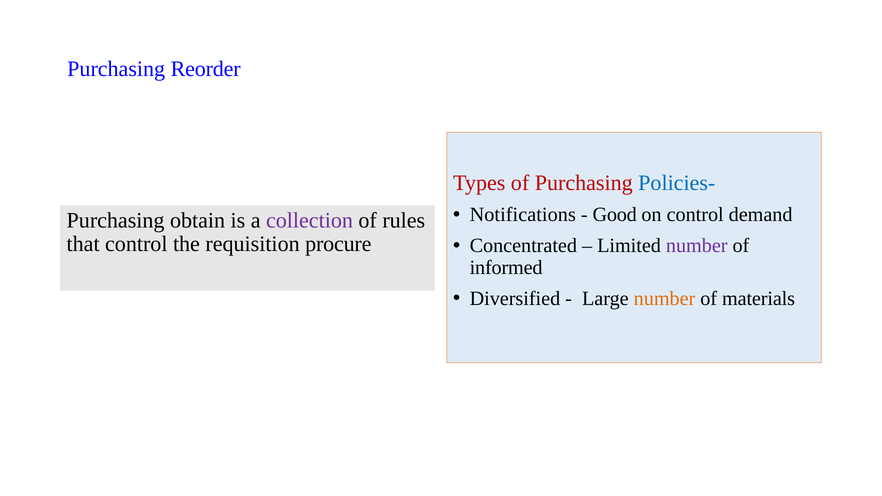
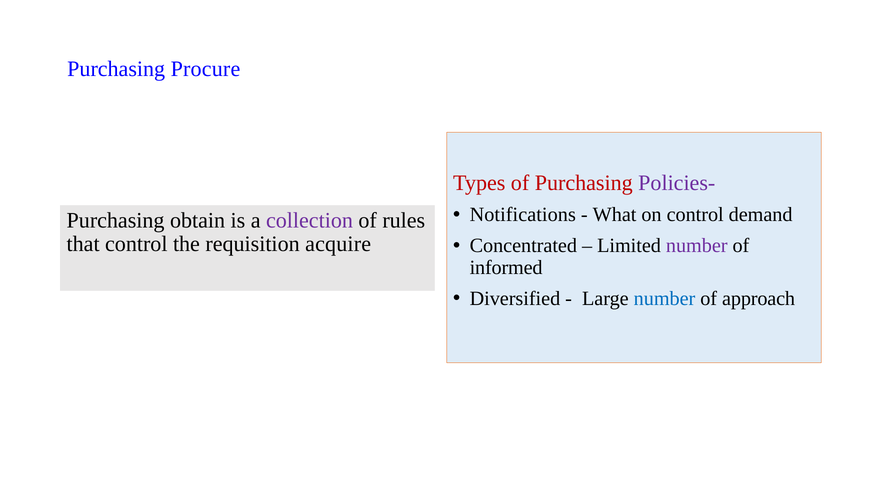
Reorder: Reorder -> Procure
Policies- colour: blue -> purple
Good: Good -> What
procure: procure -> acquire
number at (665, 299) colour: orange -> blue
materials: materials -> approach
